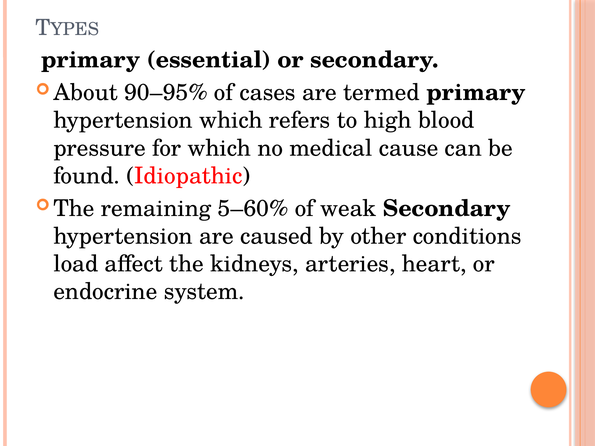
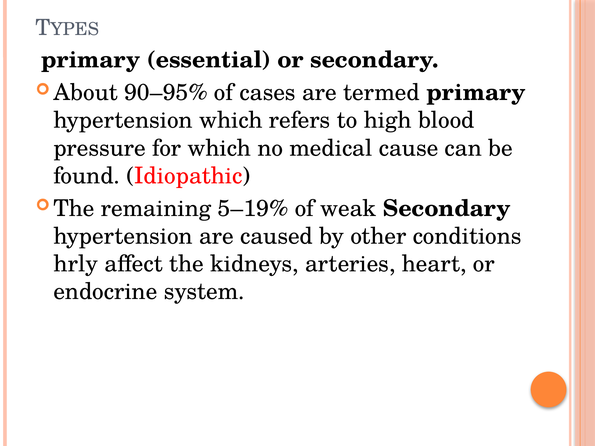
5–60%: 5–60% -> 5–19%
load: load -> hrly
